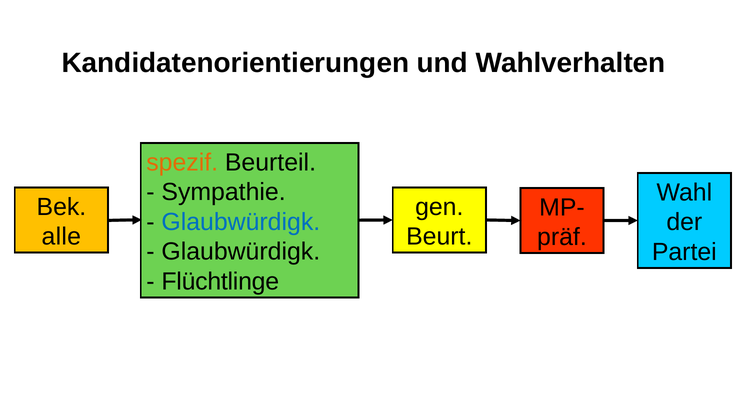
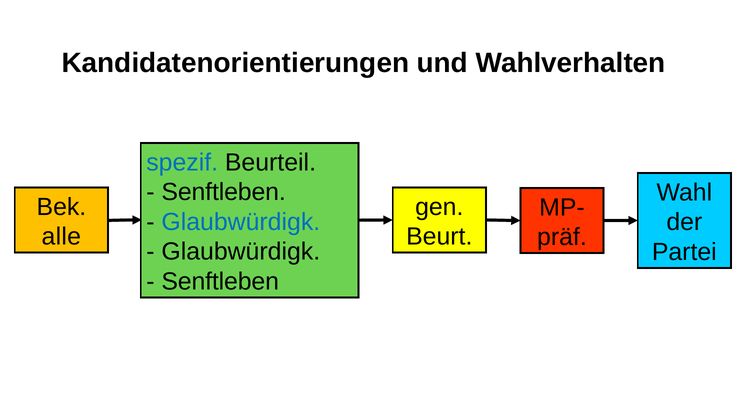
spezif colour: orange -> blue
Sympathie at (224, 192): Sympathie -> Senftleben
Flüchtlinge at (220, 282): Flüchtlinge -> Senftleben
